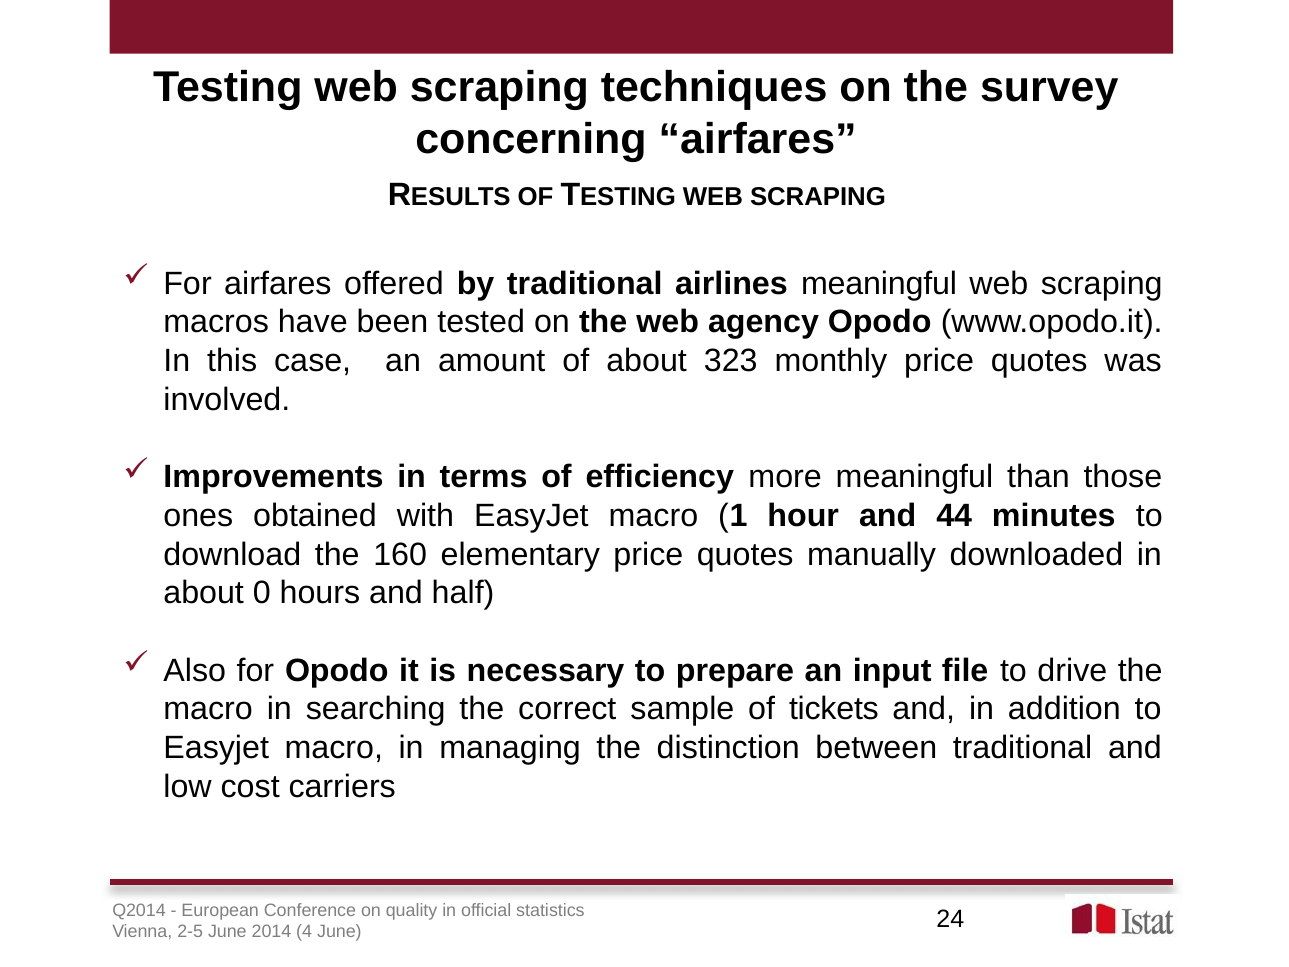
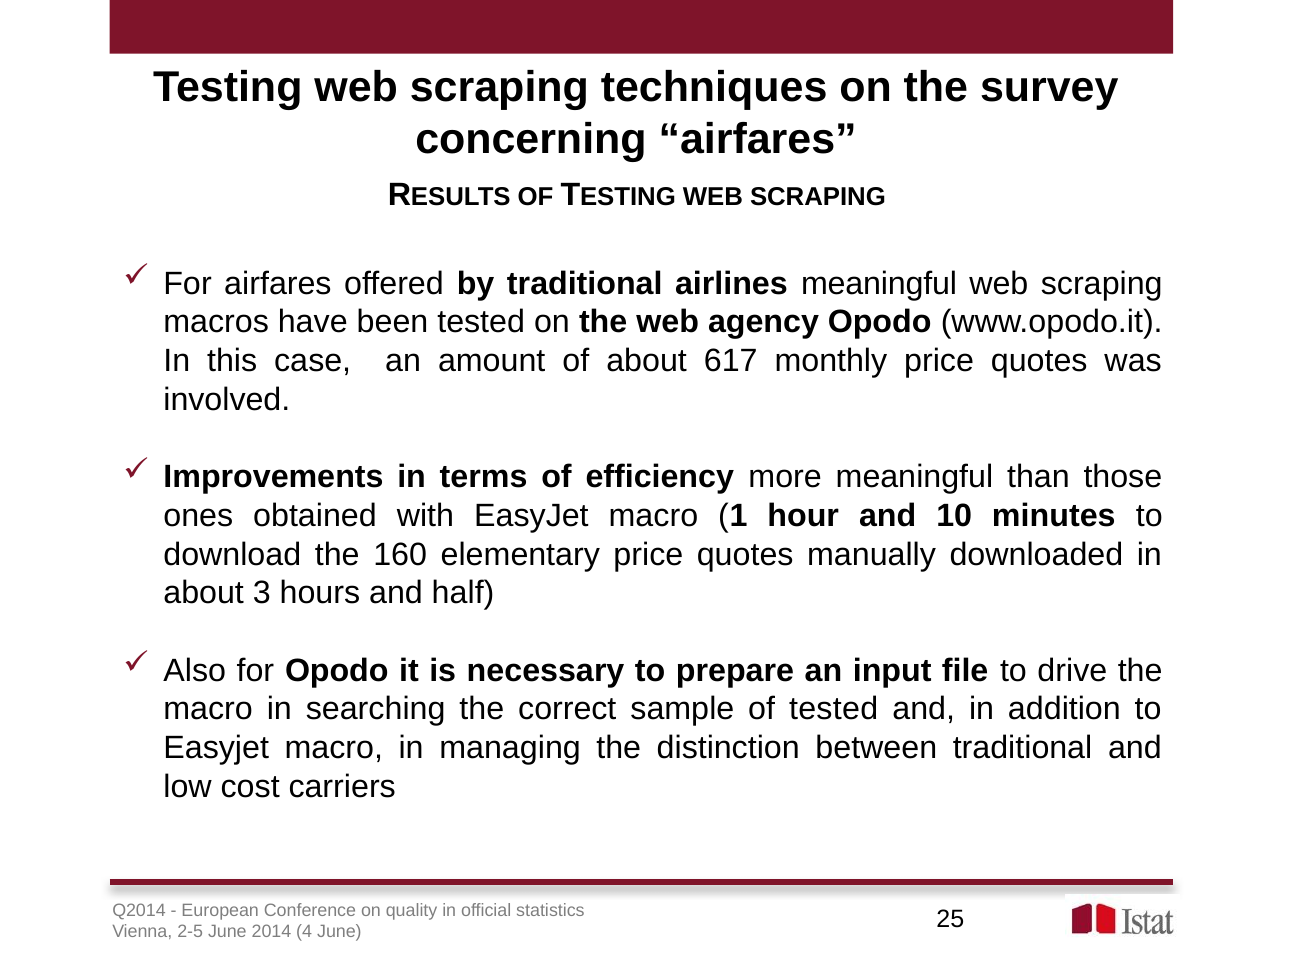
323: 323 -> 617
44: 44 -> 10
0: 0 -> 3
of tickets: tickets -> tested
24: 24 -> 25
